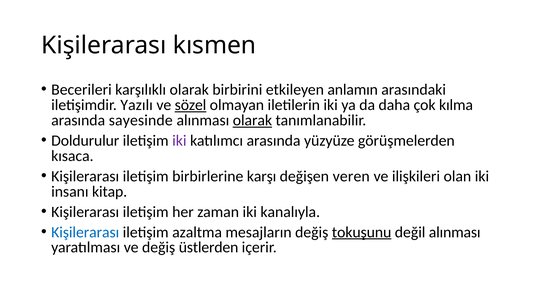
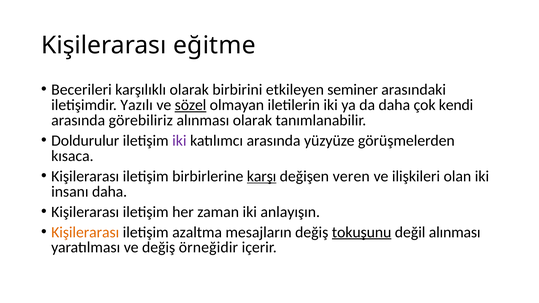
kısmen: kısmen -> eğitme
anlamın: anlamın -> seminer
kılma: kılma -> kendi
sayesinde: sayesinde -> görebiliriz
olarak at (252, 120) underline: present -> none
karşı underline: none -> present
insanı kitap: kitap -> daha
kanalıyla: kanalıyla -> anlayışın
Kişilerarası at (85, 232) colour: blue -> orange
üstlerden: üstlerden -> örneğidir
